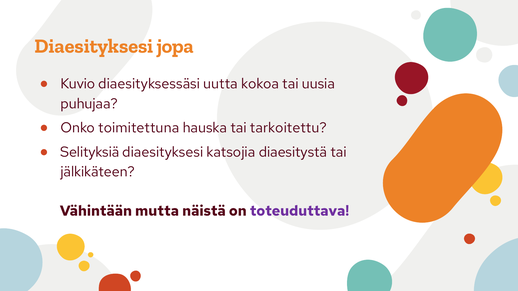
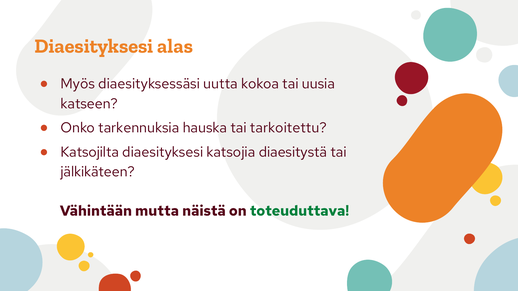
jopa: jopa -> alas
Kuvio: Kuvio -> Myös
puhujaa: puhujaa -> katseen
toimitettuna: toimitettuna -> tarkennuksia
Selityksiä: Selityksiä -> Katsojilta
toteuduttava colour: purple -> green
